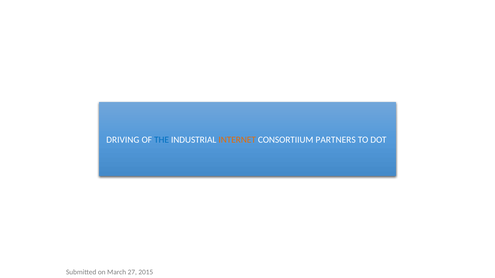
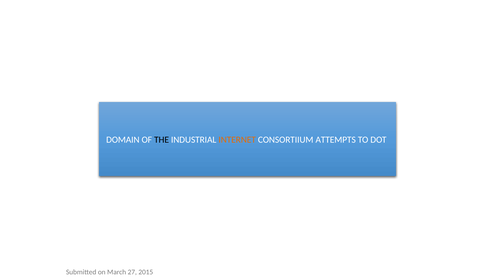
DRIVING: DRIVING -> DOMAIN
THE colour: blue -> black
PARTNERS: PARTNERS -> ATTEMPTS
